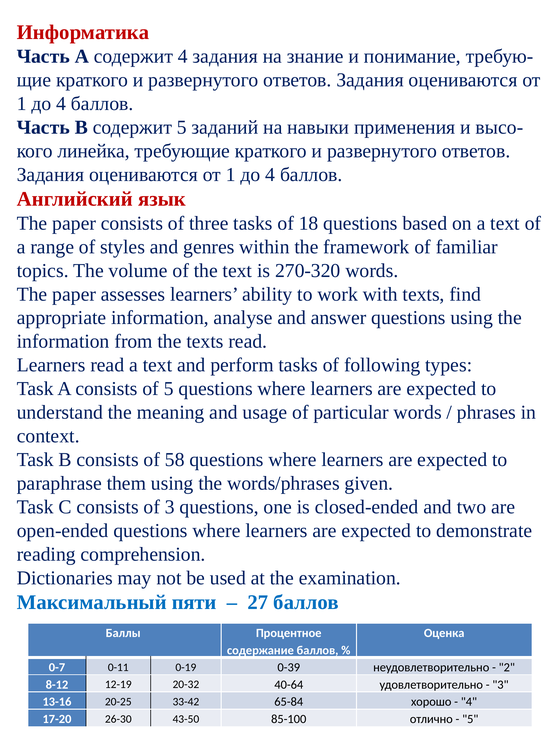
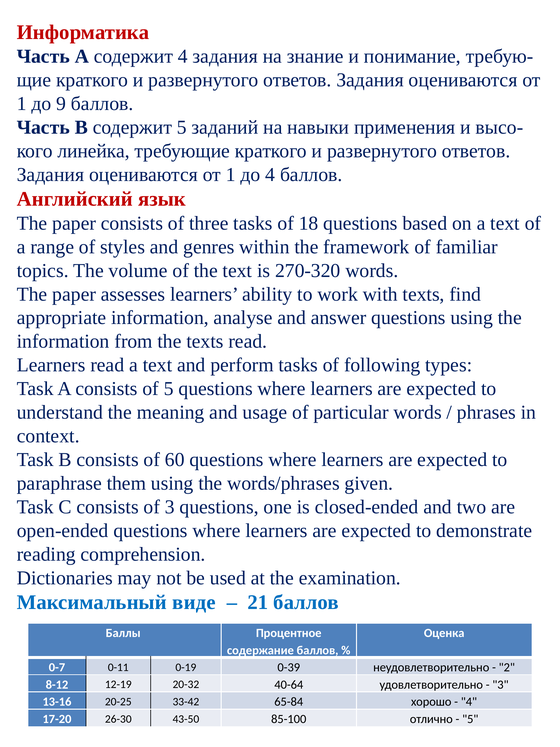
4 at (61, 104): 4 -> 9
58: 58 -> 60
пяти: пяти -> виде
27: 27 -> 21
